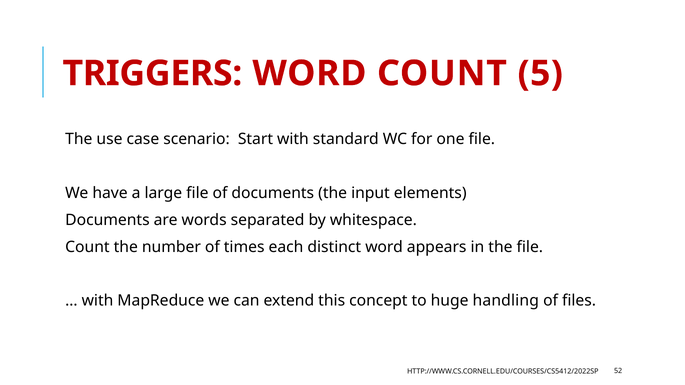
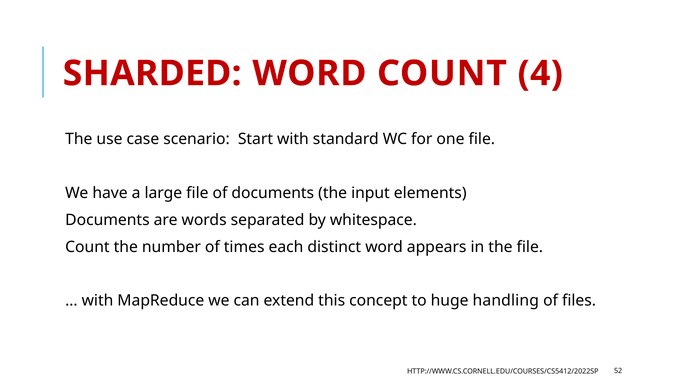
TRIGGERS: TRIGGERS -> SHARDED
5: 5 -> 4
